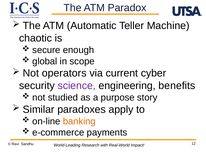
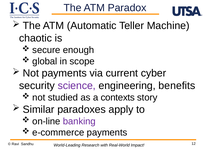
Not operators: operators -> payments
purpose: purpose -> contexts
banking colour: orange -> purple
